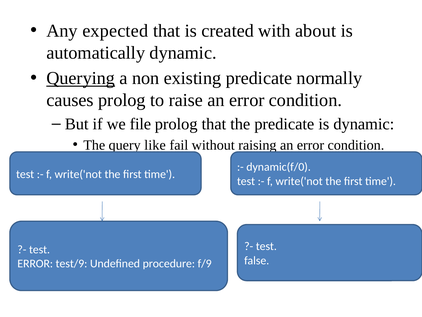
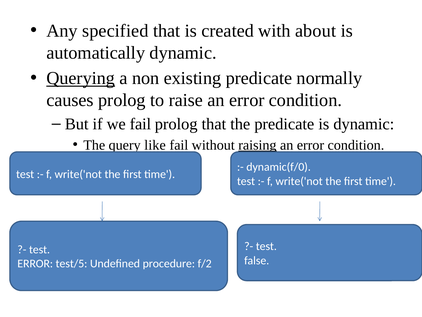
expected: expected -> specified
we file: file -> fail
raising underline: none -> present
test/9: test/9 -> test/5
f/9: f/9 -> f/2
